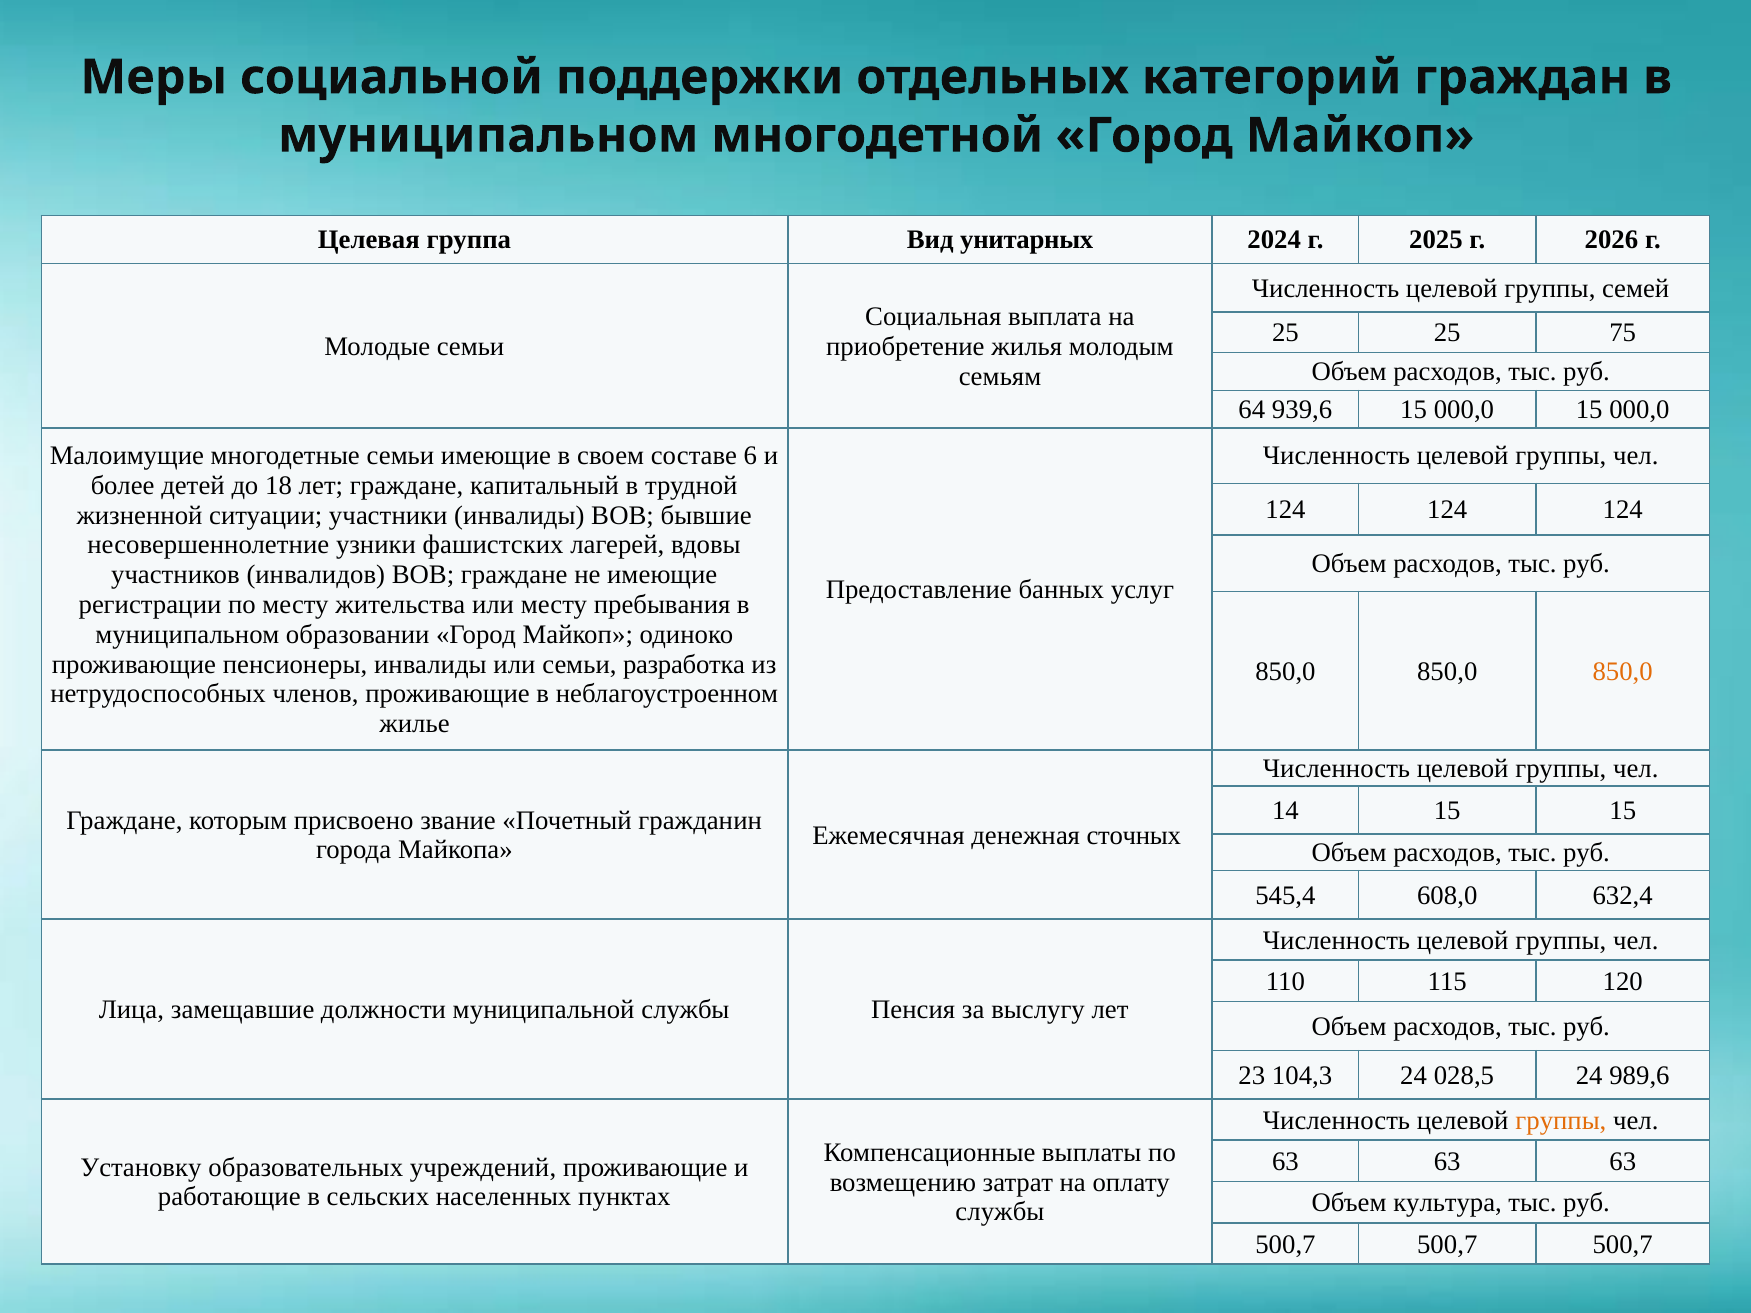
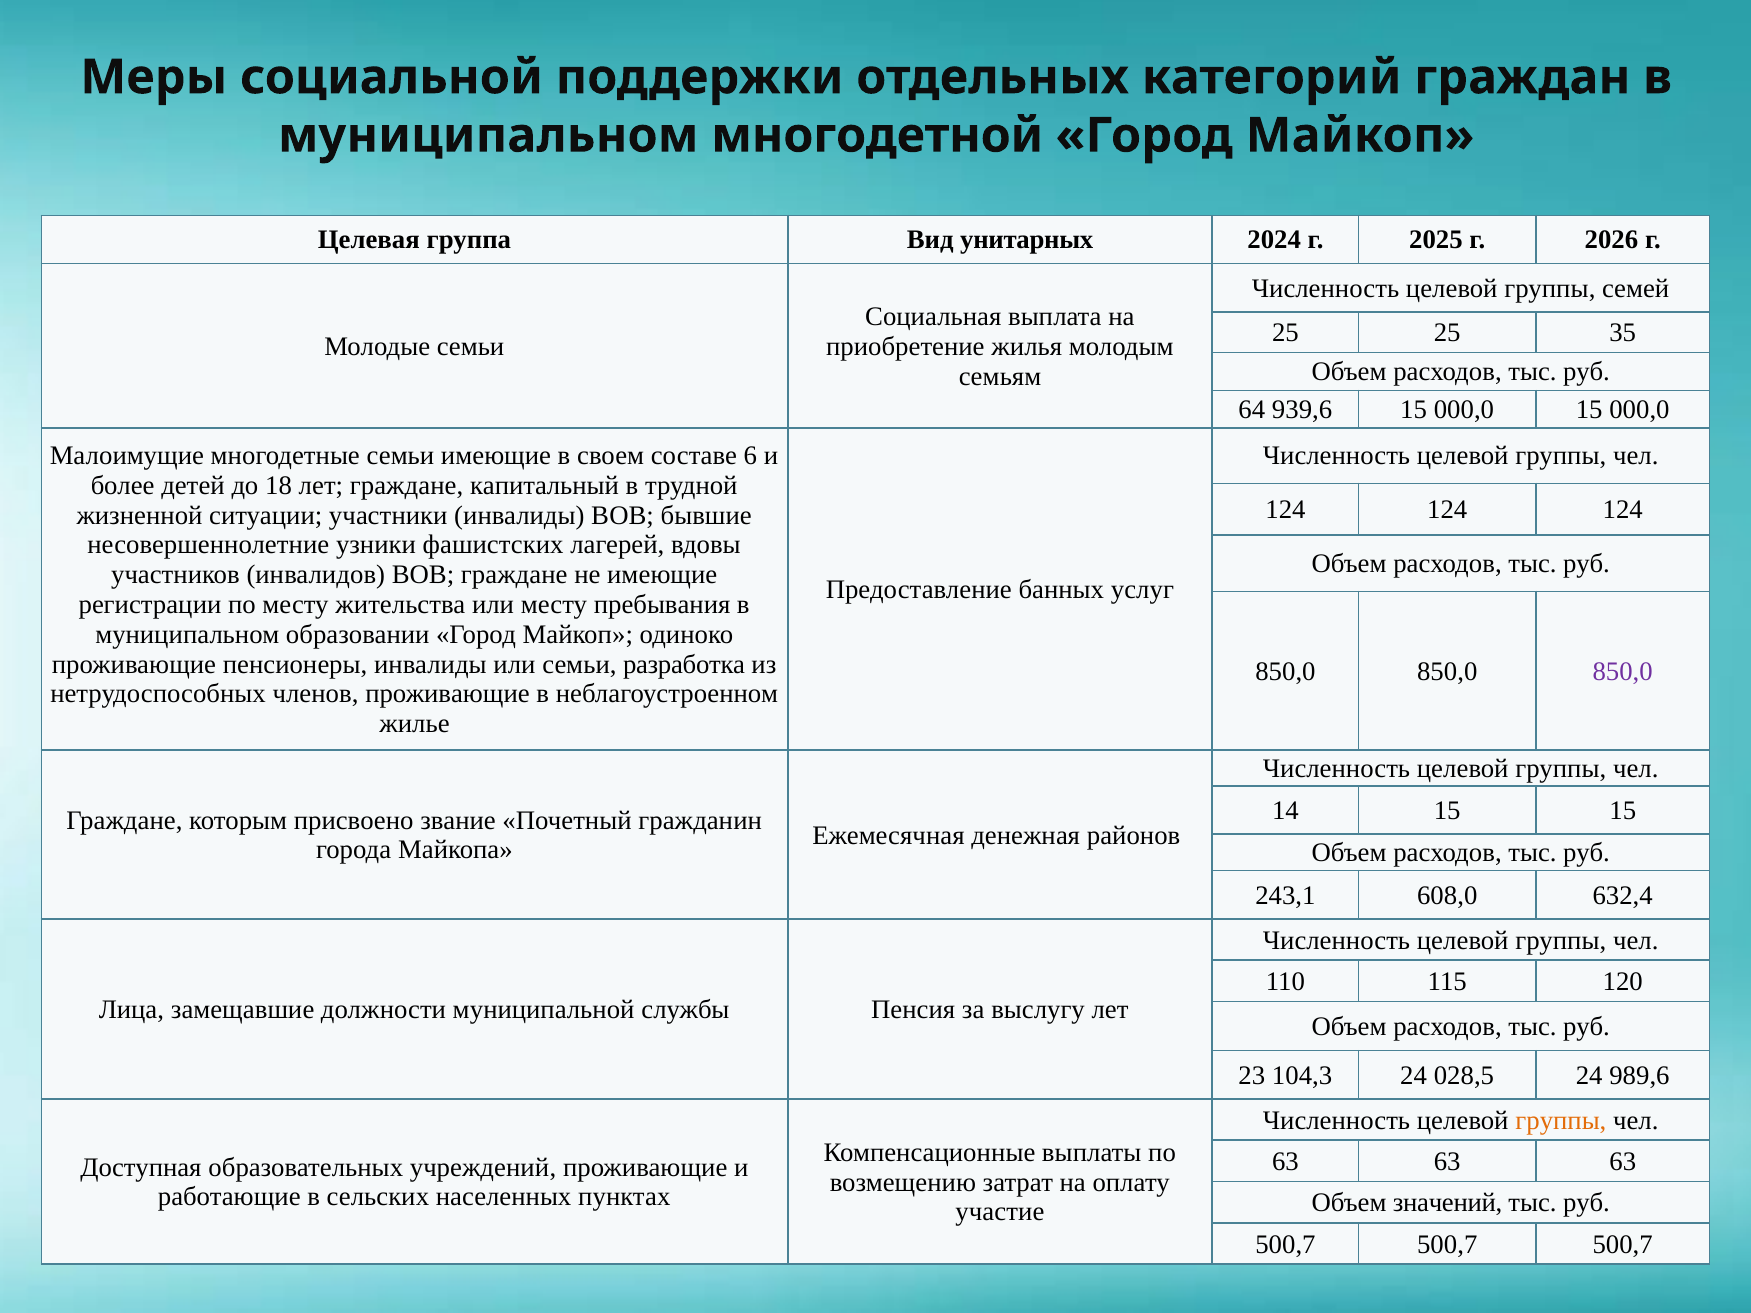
75: 75 -> 35
850,0 at (1623, 672) colour: orange -> purple
сточных: сточных -> районов
545,4: 545,4 -> 243,1
Установку: Установку -> Доступная
культура: культура -> значений
службы at (1000, 1212): службы -> участие
